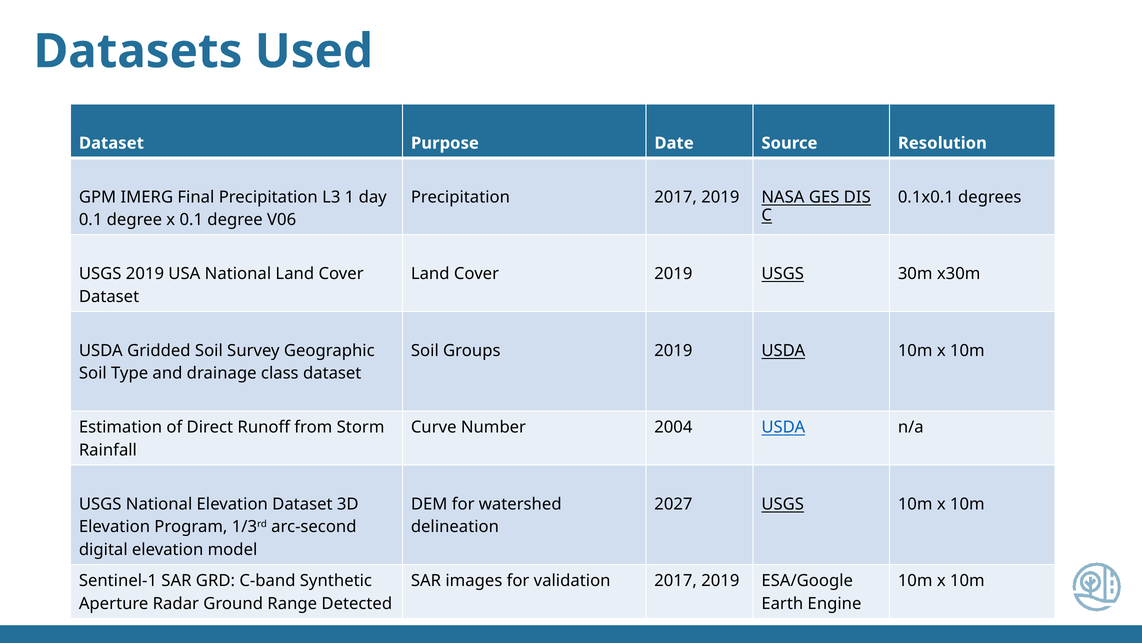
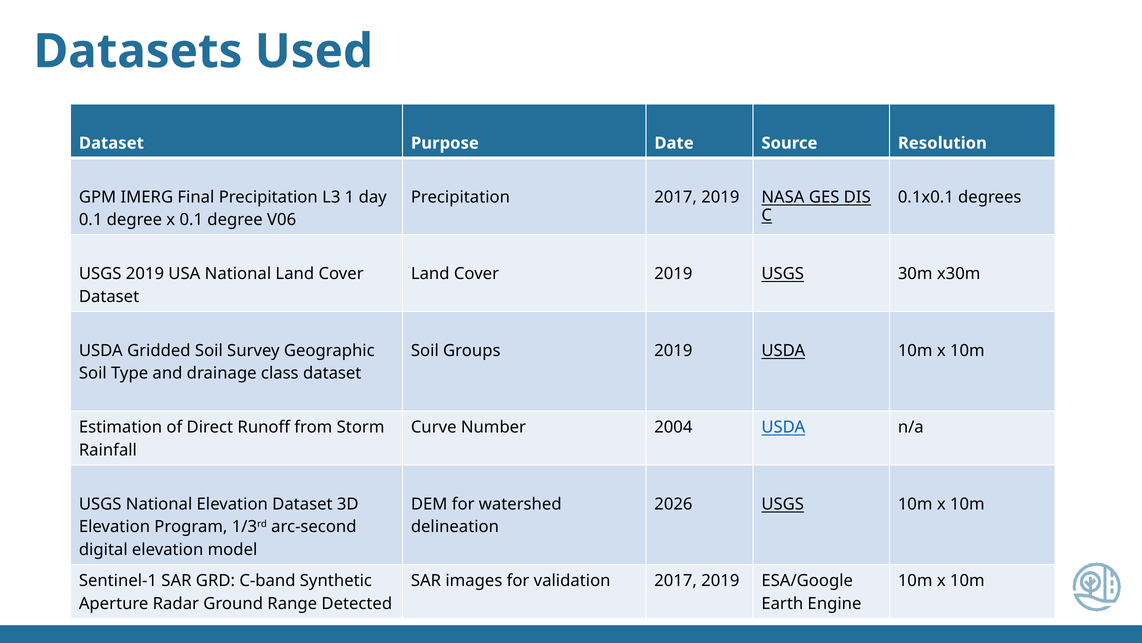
2027: 2027 -> 2026
